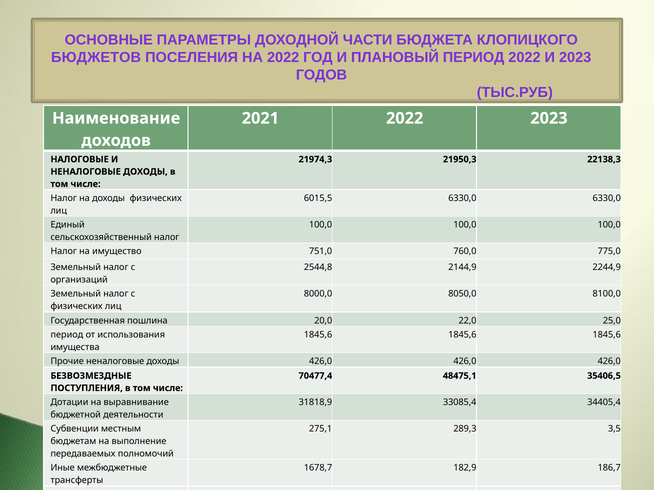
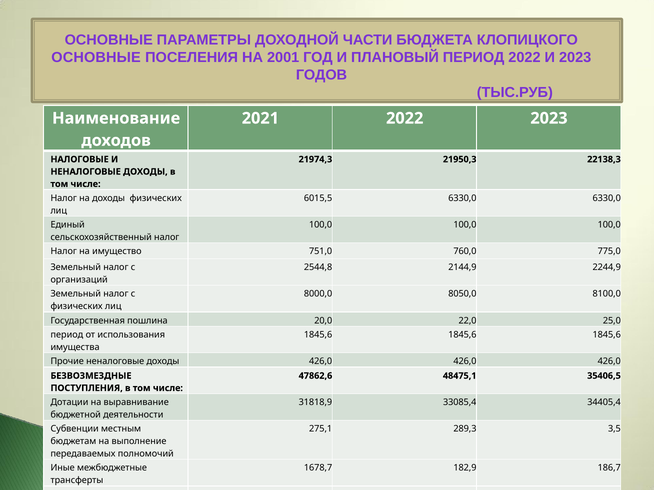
БЮДЖЕТОВ at (96, 58): БЮДЖЕТОВ -> ОСНОВНЫЕ
НА 2022: 2022 -> 2001
70477,4: 70477,4 -> 47862,6
